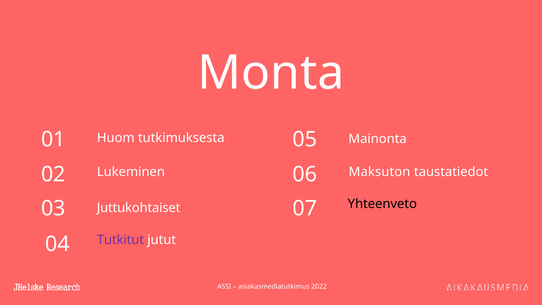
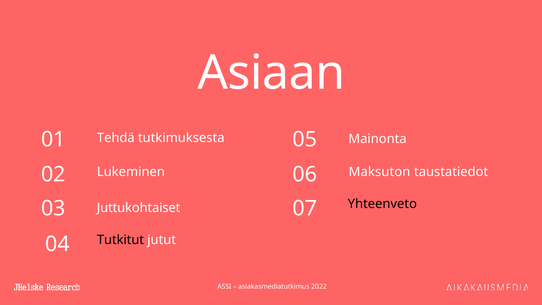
Monta: Monta -> Asiaan
Huom: Huom -> Tehdä
Tutkitut colour: purple -> black
